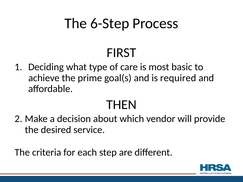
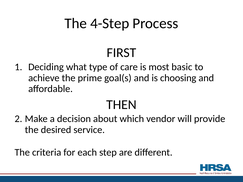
6-Step: 6-Step -> 4-Step
required: required -> choosing
